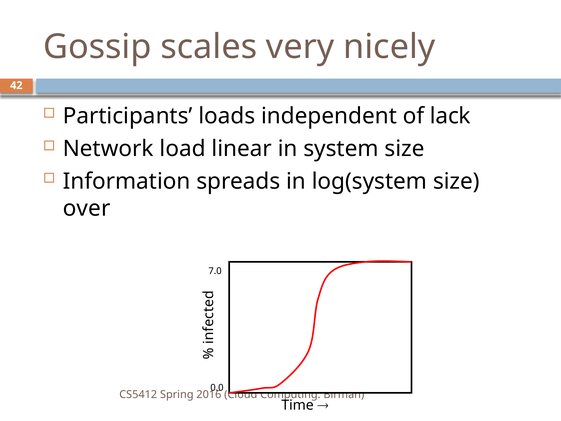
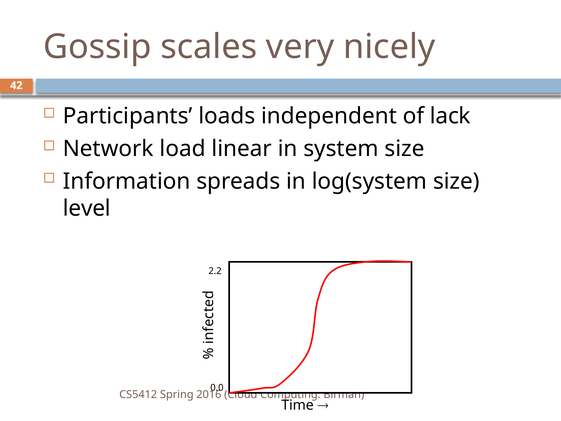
over: over -> level
7.0: 7.0 -> 2.2
